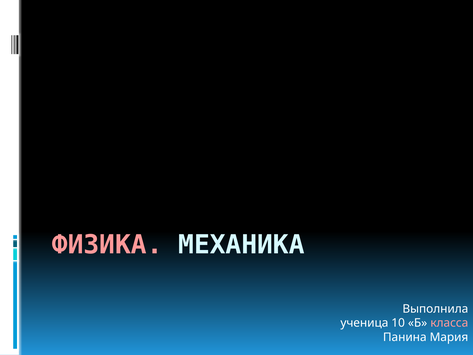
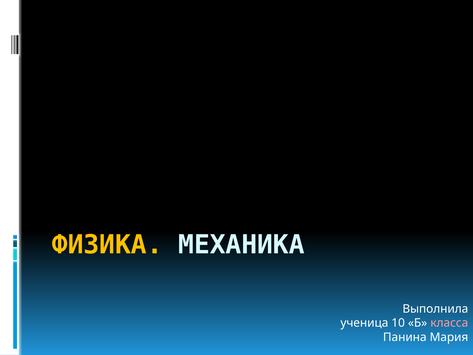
ФИЗИКА colour: pink -> yellow
